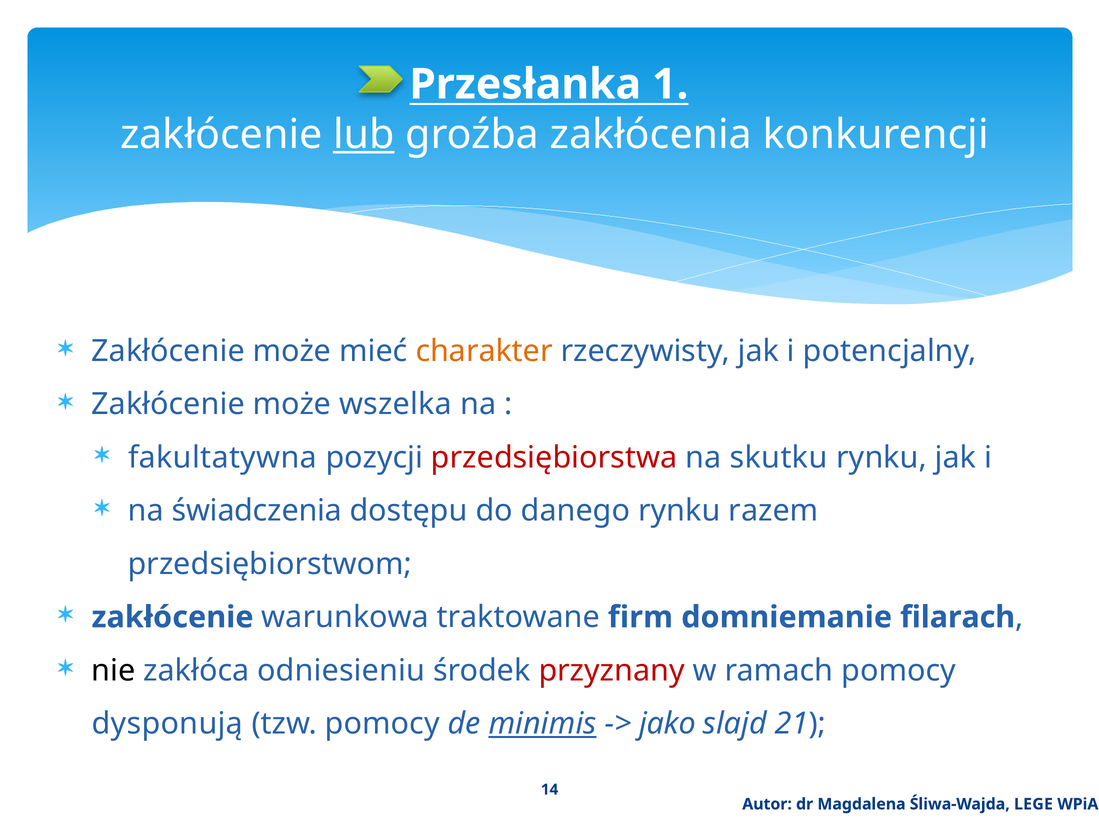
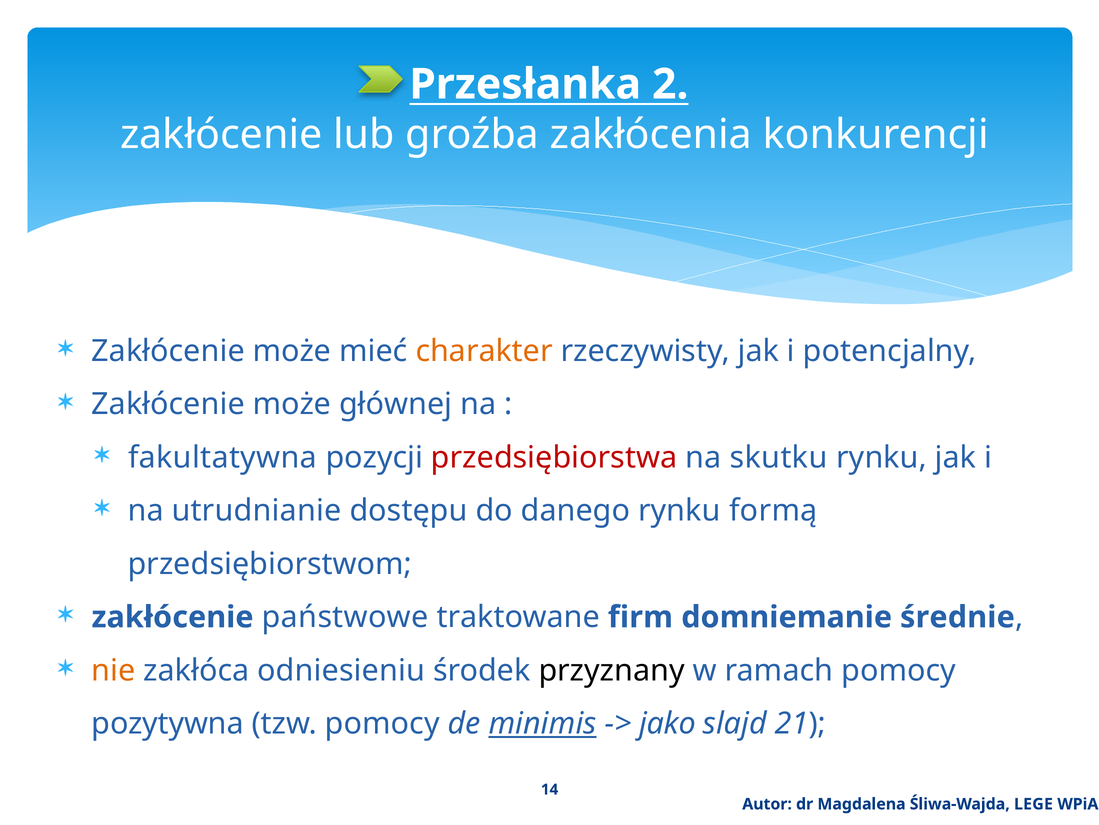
1: 1 -> 2
lub underline: present -> none
wszelka: wszelka -> głównej
świadczenia: świadczenia -> utrudnianie
razem: razem -> formą
warunkowa: warunkowa -> państwowe
filarach: filarach -> średnie
nie colour: black -> orange
przyznany colour: red -> black
dysponują: dysponują -> pozytywna
